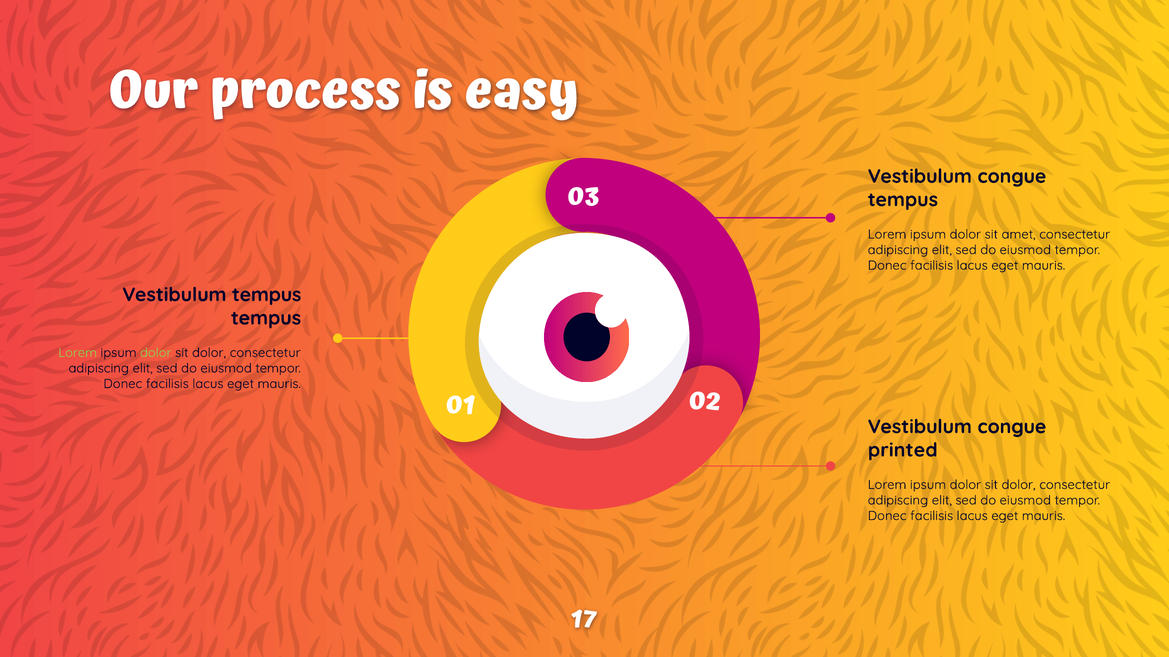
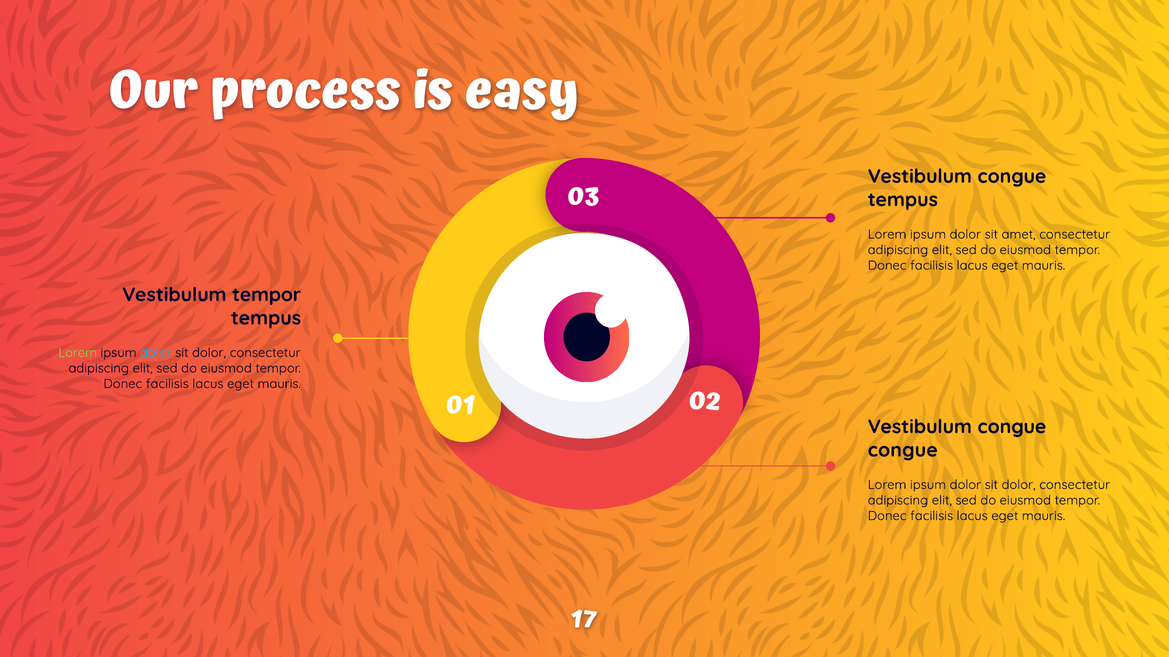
Vestibulum tempus: tempus -> tempor
dolor at (156, 353) colour: light green -> light blue
printed at (903, 450): printed -> congue
